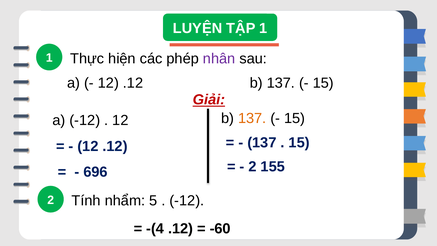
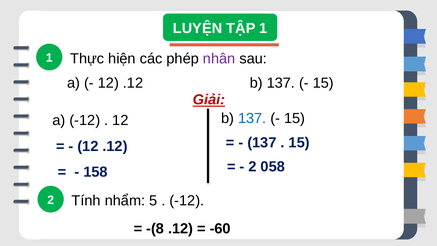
137 at (252, 118) colour: orange -> blue
155: 155 -> 058
696: 696 -> 158
-(4: -(4 -> -(8
